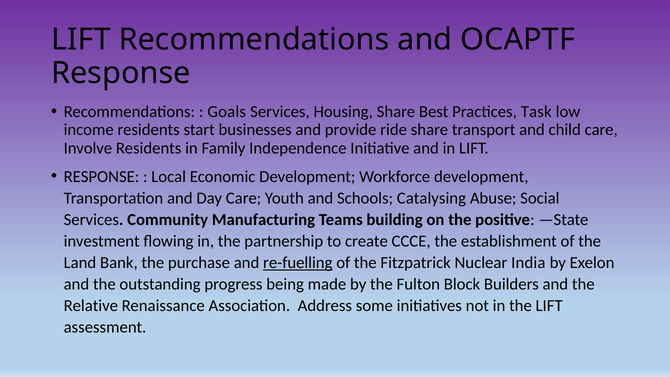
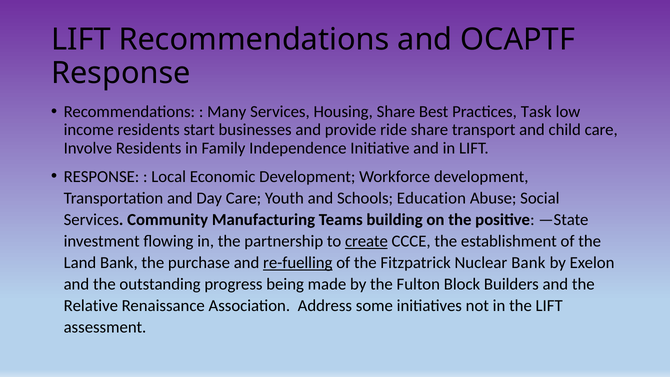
Goals: Goals -> Many
Catalysing: Catalysing -> Education
create underline: none -> present
Nuclear India: India -> Bank
